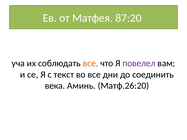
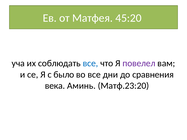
87:20: 87:20 -> 45:20
все at (90, 63) colour: orange -> blue
текст: текст -> было
соединить: соединить -> сравнения
Матф.26:20: Матф.26:20 -> Матф.23:20
